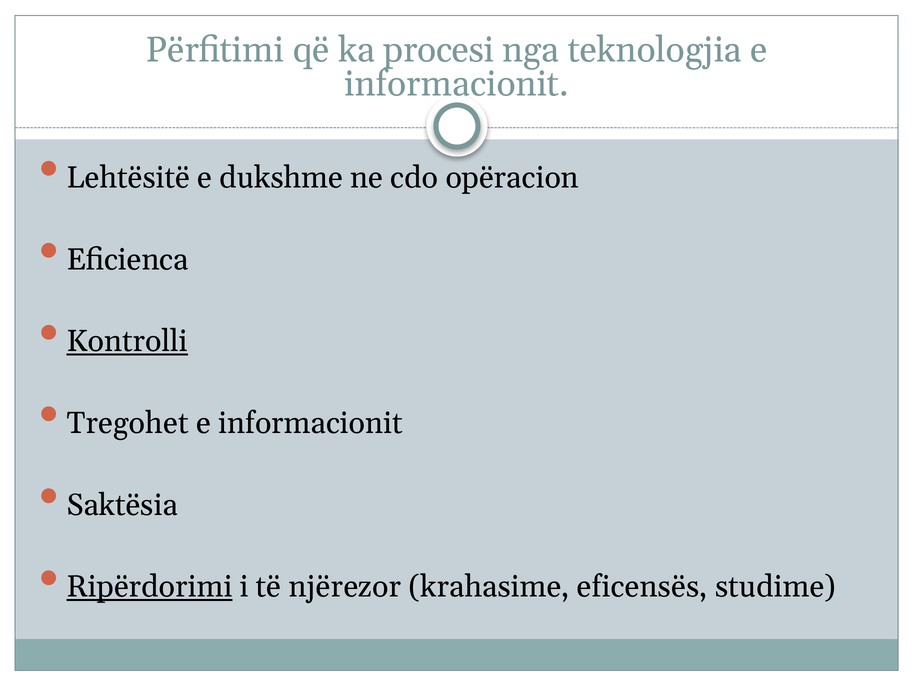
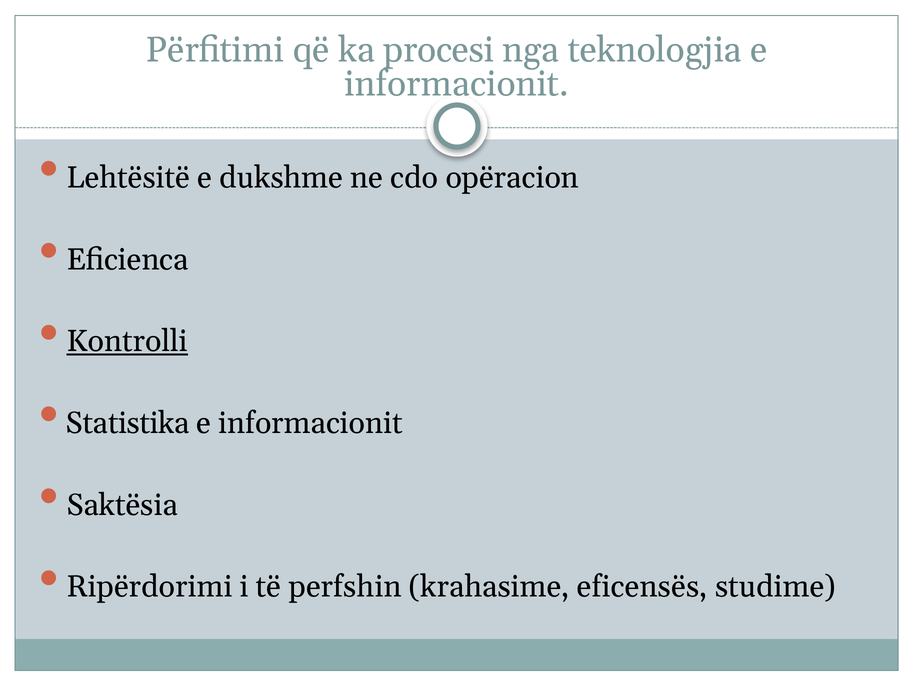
Tregohet: Tregohet -> Statistika
Ripërdorimi underline: present -> none
njërezor: njërezor -> perfshin
